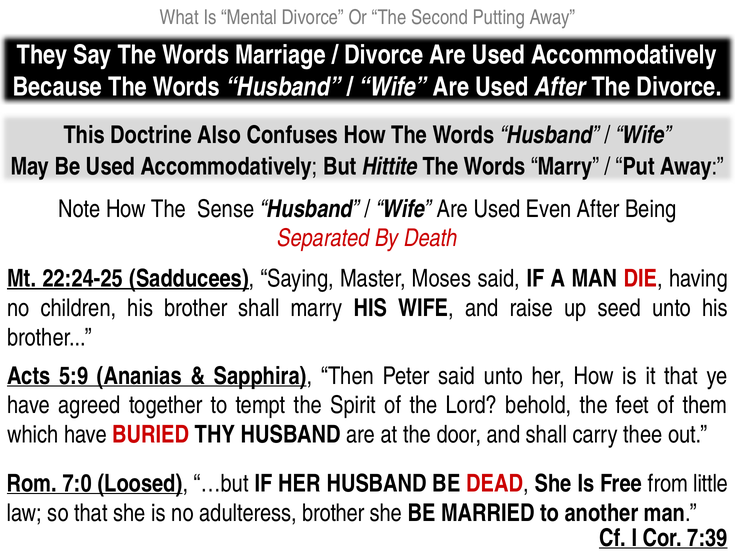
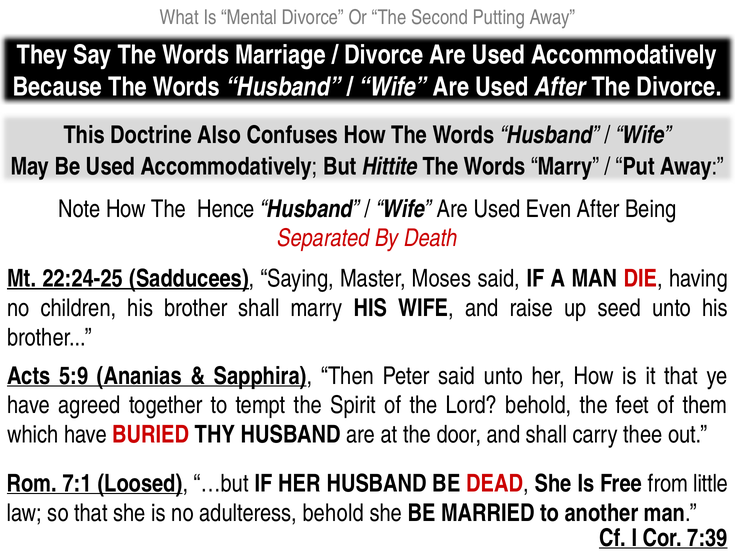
Sense: Sense -> Hence
7:0: 7:0 -> 7:1
adulteress brother: brother -> behold
